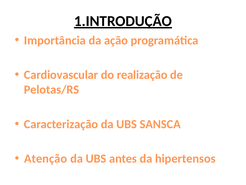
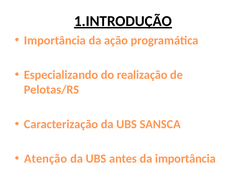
Cardiovascular: Cardiovascular -> Especializando
da hipertensos: hipertensos -> importância
